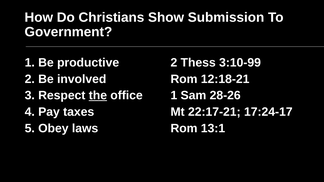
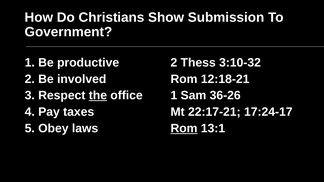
3:10-99: 3:10-99 -> 3:10-32
28-26: 28-26 -> 36-26
Rom at (184, 129) underline: none -> present
